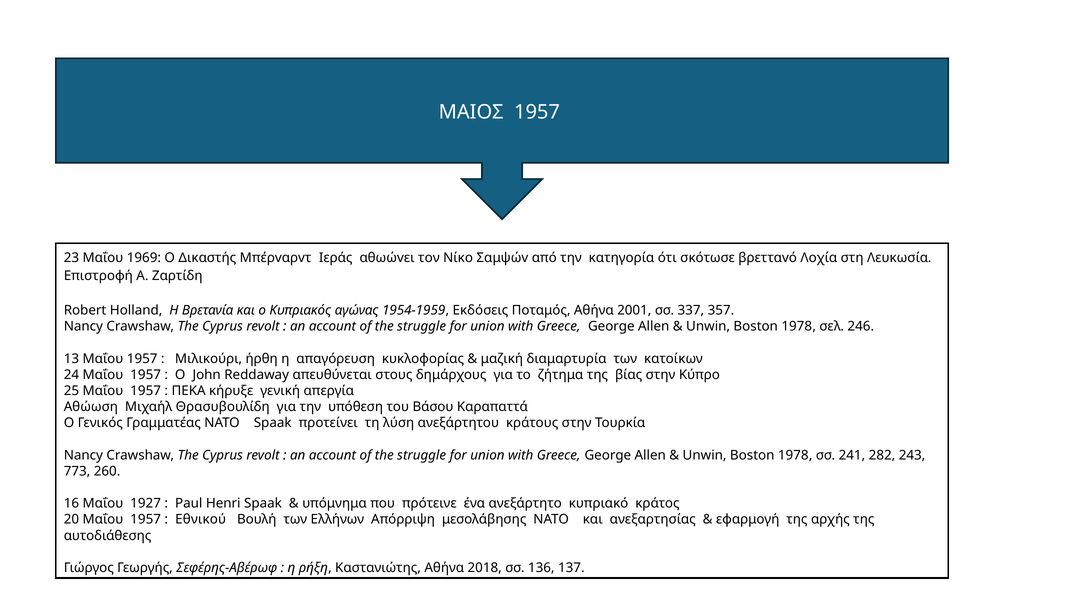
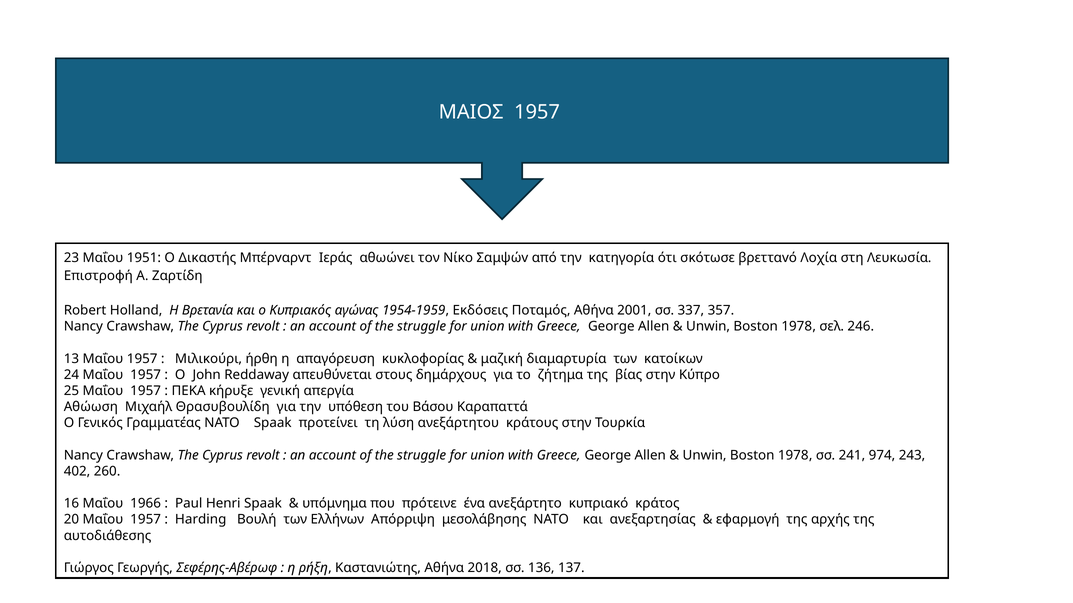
1969: 1969 -> 1951
282: 282 -> 974
773: 773 -> 402
1927: 1927 -> 1966
Εθνικού: Εθνικού -> Harding
